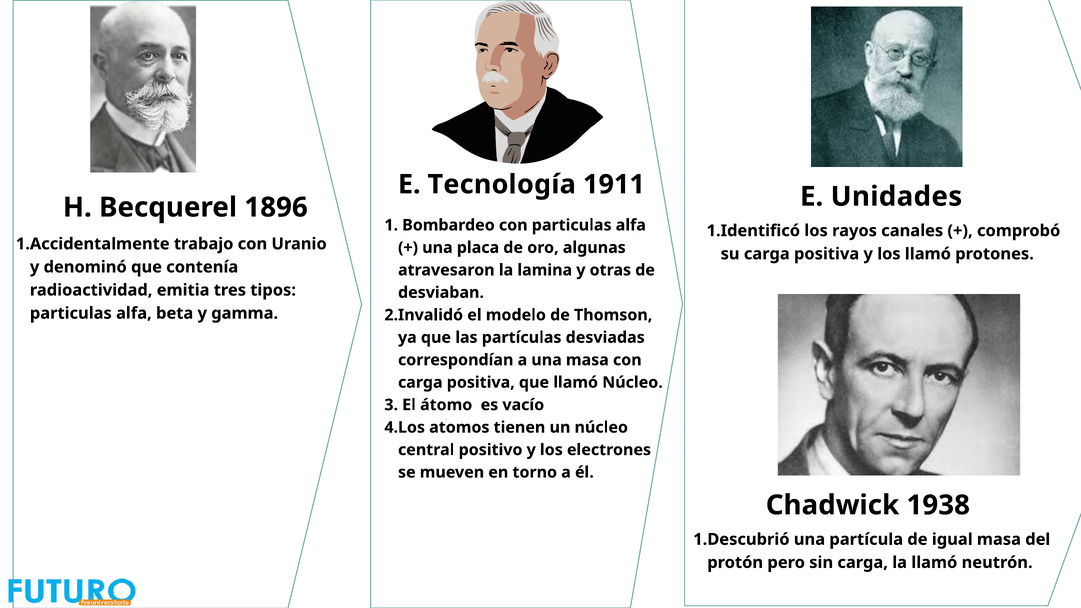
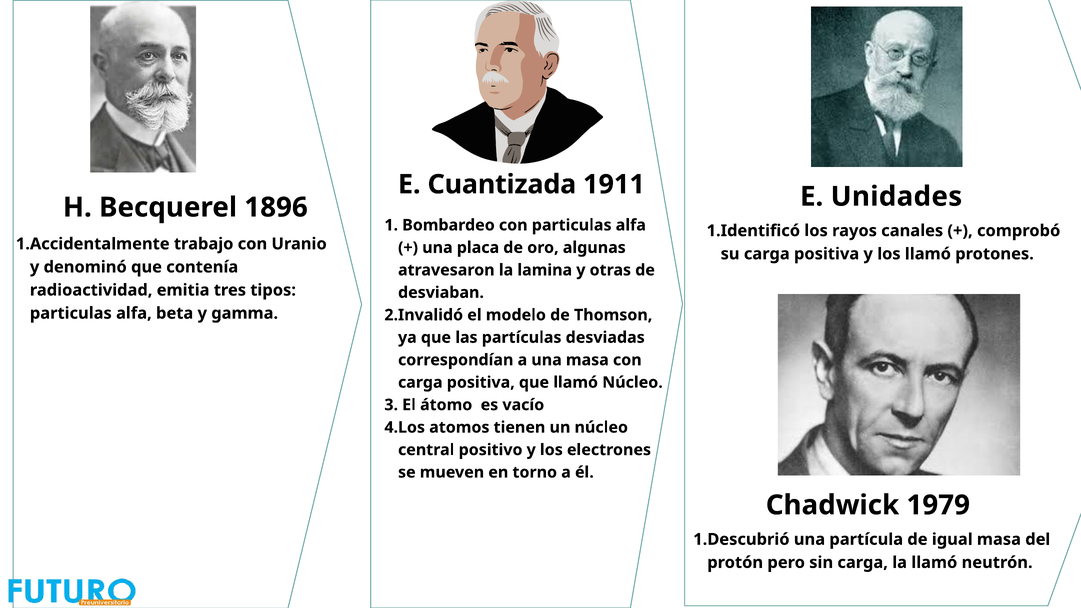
Tecnología: Tecnología -> Cuantizada
1938: 1938 -> 1979
